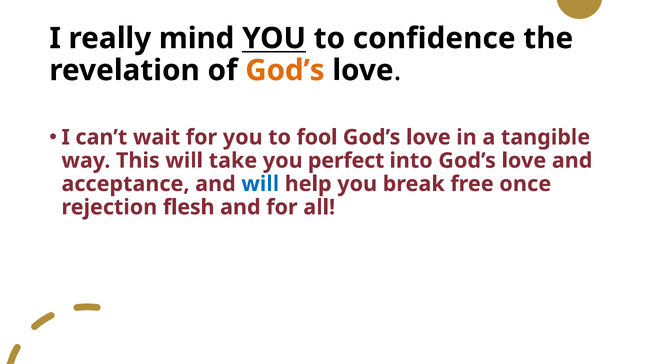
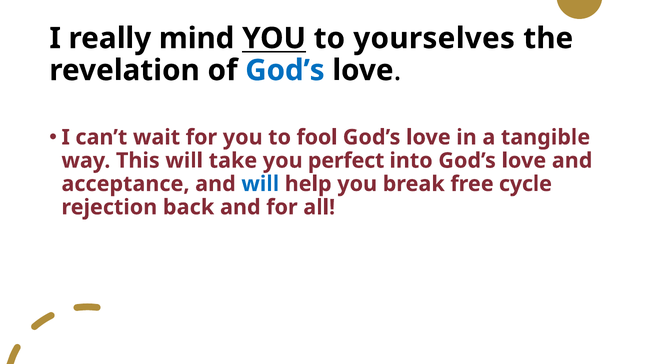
confidence: confidence -> yourselves
God’s at (285, 70) colour: orange -> blue
once: once -> cycle
flesh: flesh -> back
